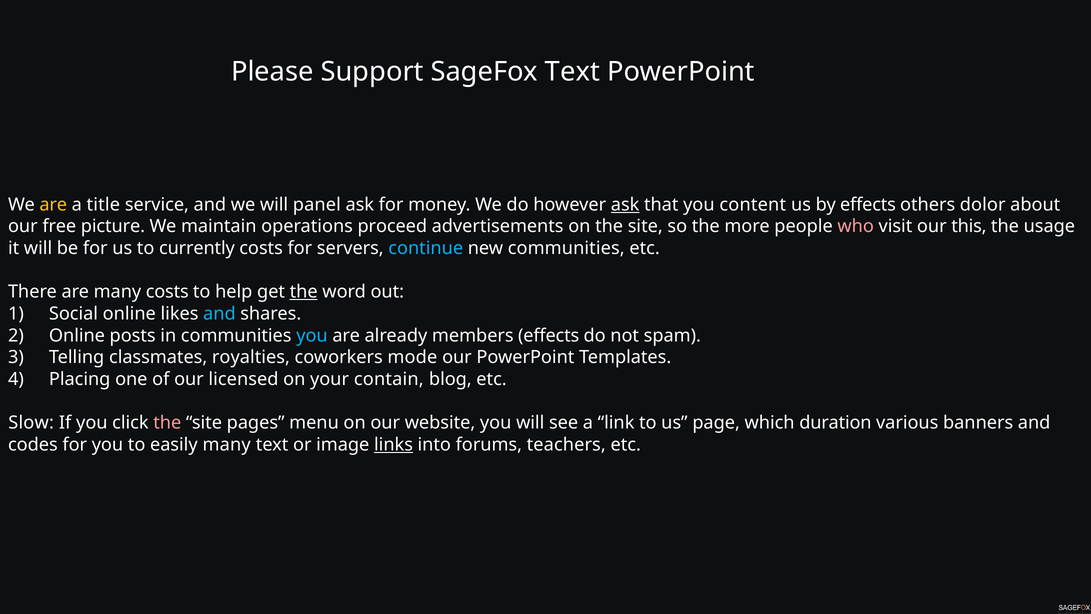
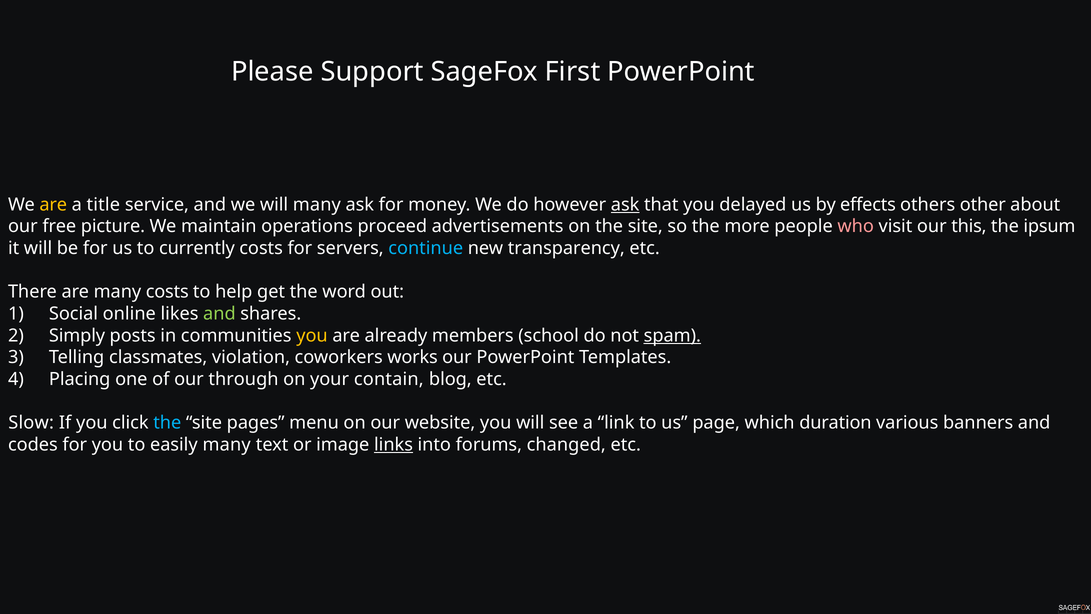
SageFox Text: Text -> First
will panel: panel -> many
content: content -> delayed
dolor: dolor -> other
usage: usage -> ipsum
new communities: communities -> transparency
the at (304, 292) underline: present -> none
and at (219, 314) colour: light blue -> light green
Online at (77, 335): Online -> Simply
you at (312, 335) colour: light blue -> yellow
members effects: effects -> school
spam underline: none -> present
royalties: royalties -> violation
mode: mode -> works
licensed: licensed -> through
the at (167, 423) colour: pink -> light blue
teachers: teachers -> changed
